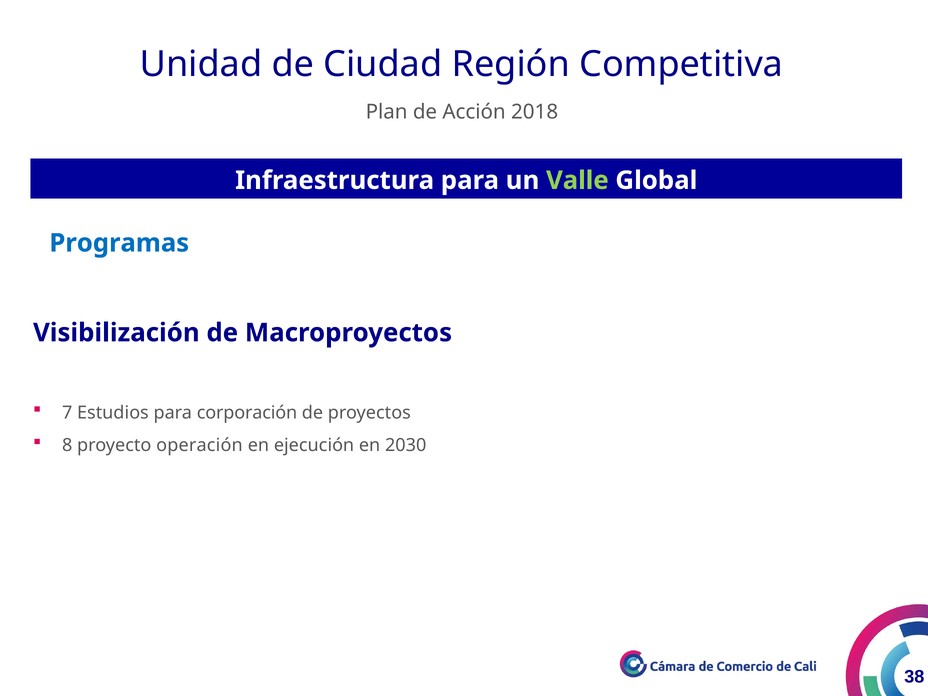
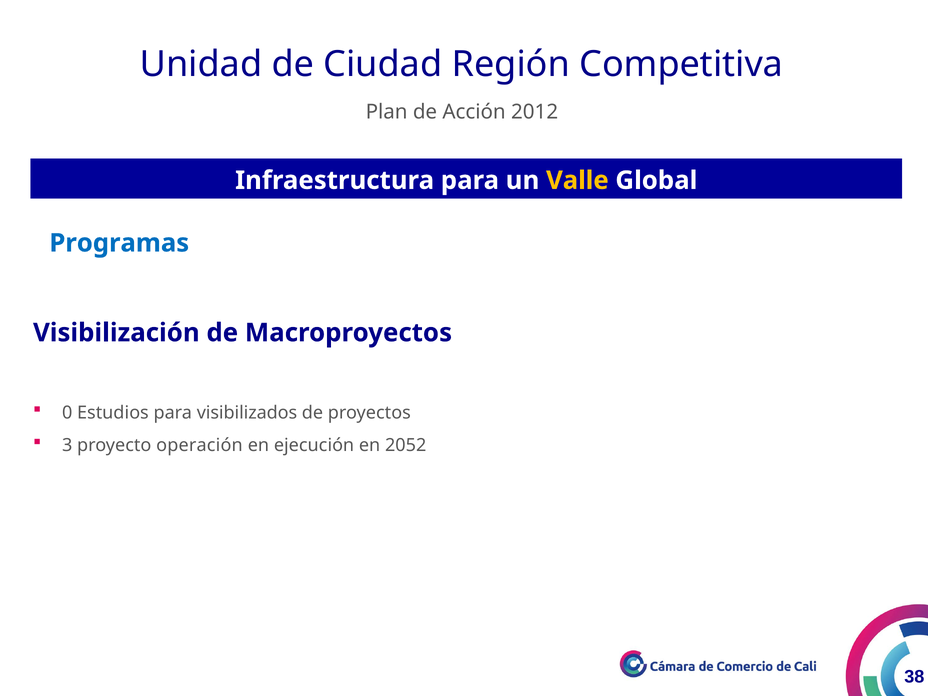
2018: 2018 -> 2012
Valle colour: light green -> yellow
7: 7 -> 0
corporación: corporación -> visibilizados
8: 8 -> 3
2030: 2030 -> 2052
